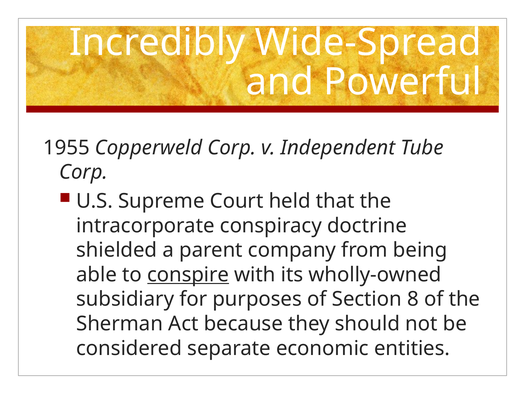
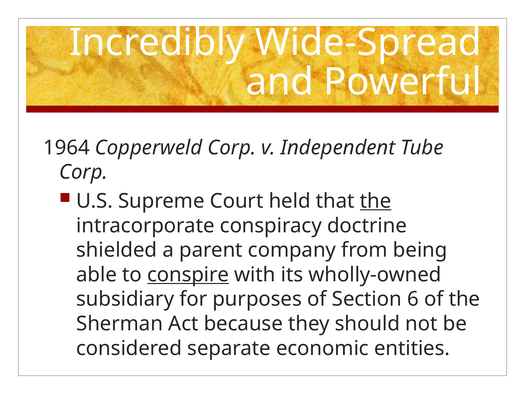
1955: 1955 -> 1964
the at (376, 201) underline: none -> present
8: 8 -> 6
